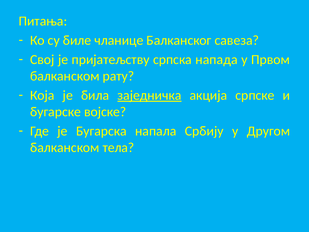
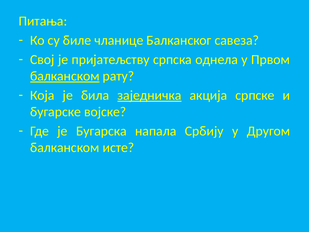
напада: напада -> однела
балканском at (65, 76) underline: none -> present
тела: тела -> исте
